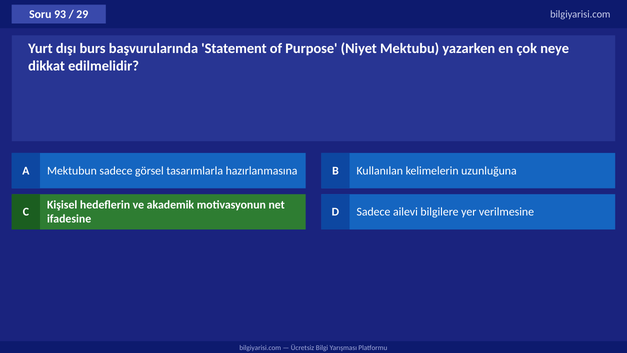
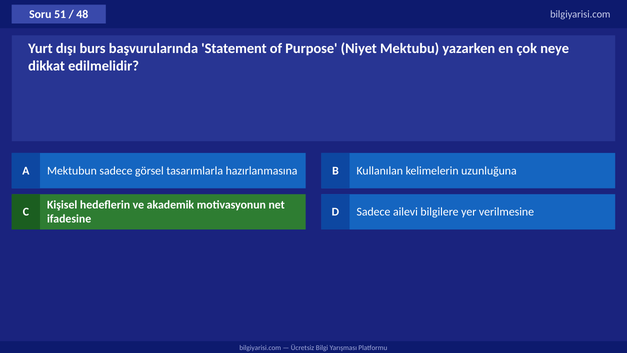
93: 93 -> 51
29: 29 -> 48
